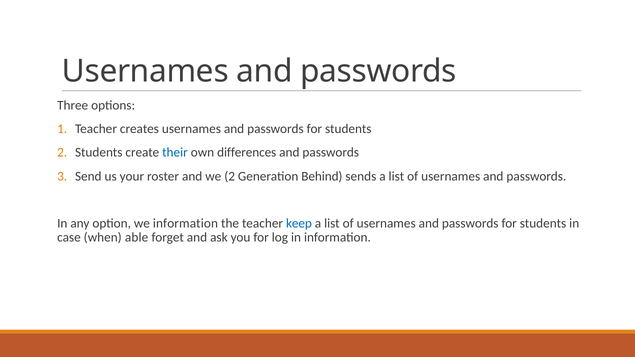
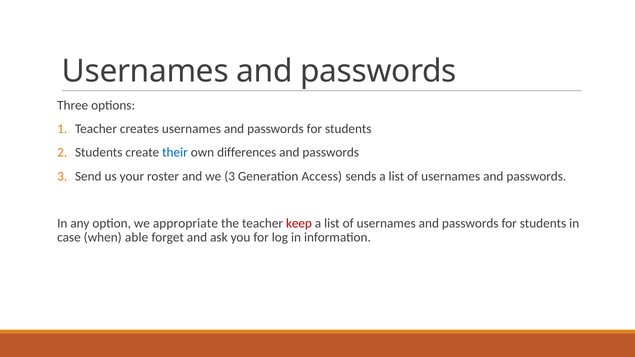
we 2: 2 -> 3
Behind: Behind -> Access
we information: information -> appropriate
keep colour: blue -> red
